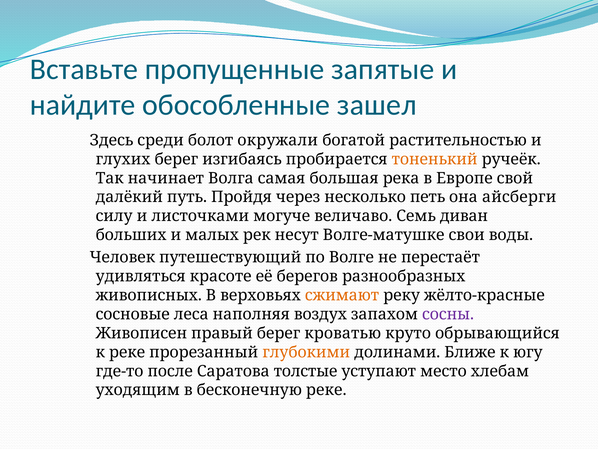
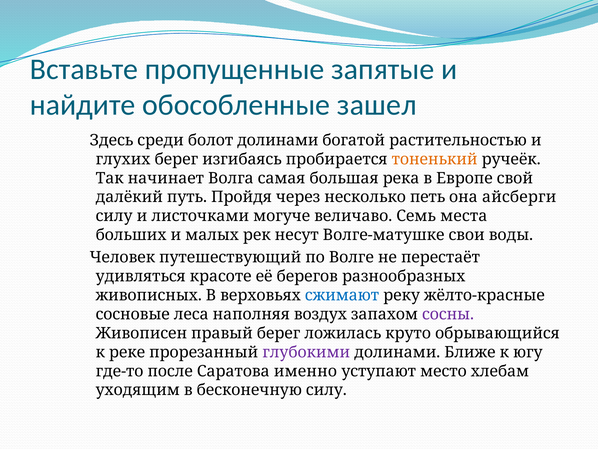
болот окружали: окружали -> долинами
диван: диван -> места
сжимают colour: orange -> blue
кроватью: кроватью -> ложилась
глубокими colour: orange -> purple
толстые: толстые -> именно
бесконечную реке: реке -> силу
